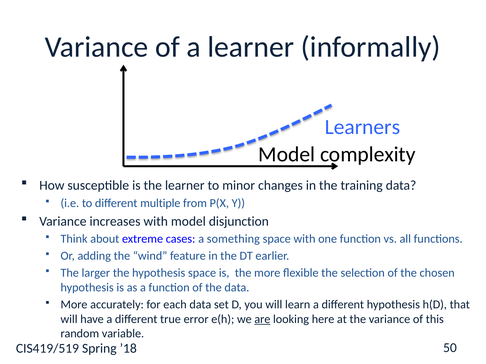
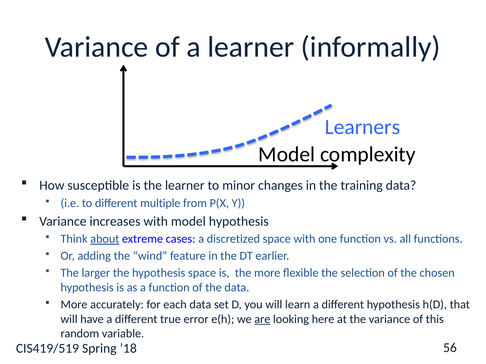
model disjunction: disjunction -> hypothesis
about underline: none -> present
something: something -> discretized
50: 50 -> 56
